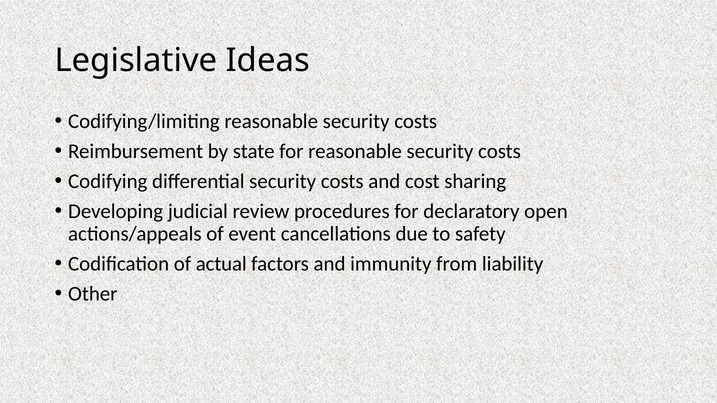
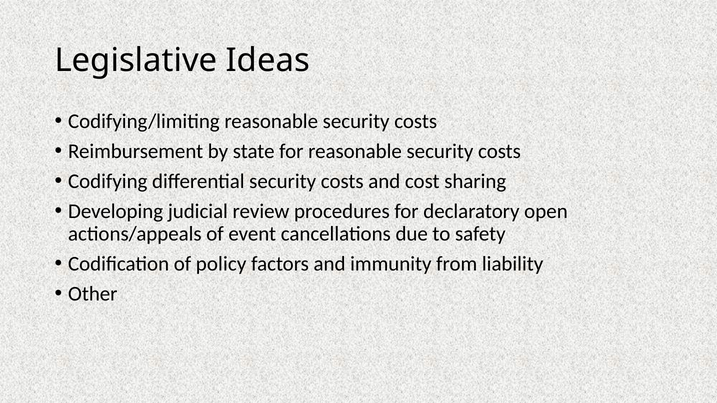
actual: actual -> policy
